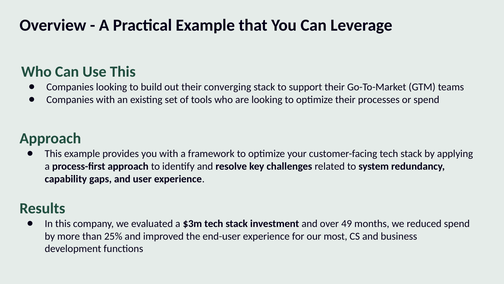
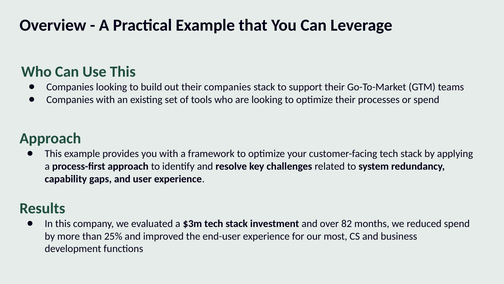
their converging: converging -> companies
49: 49 -> 82
